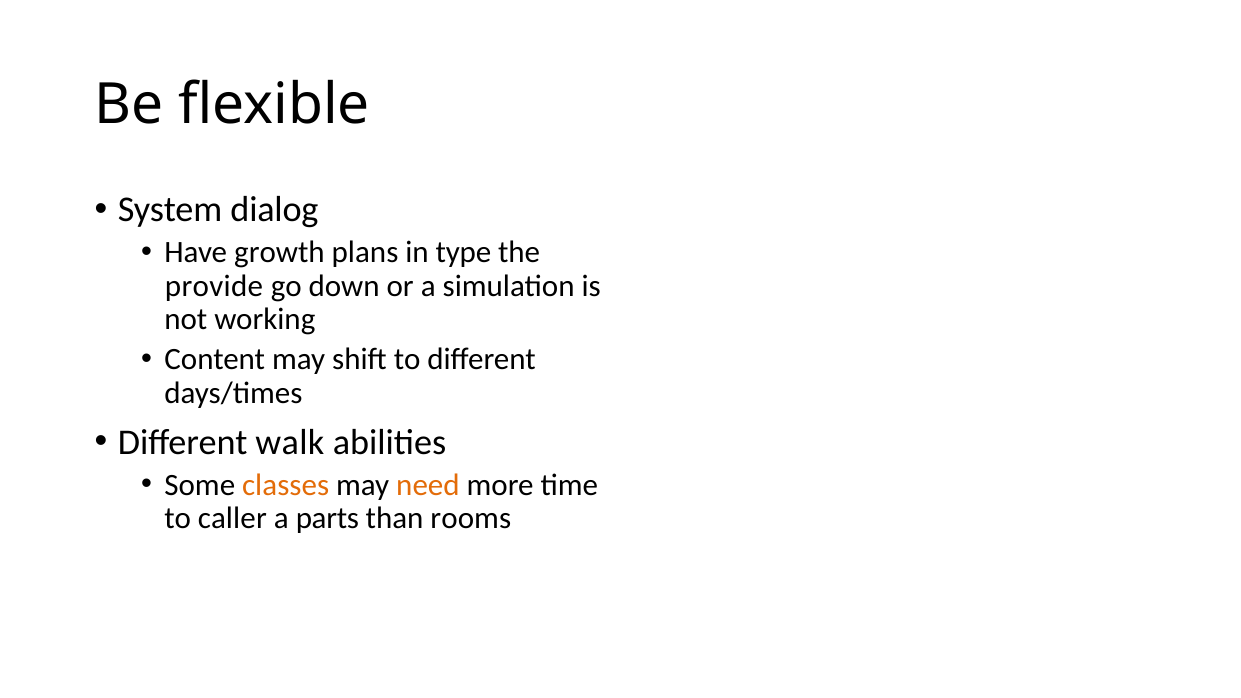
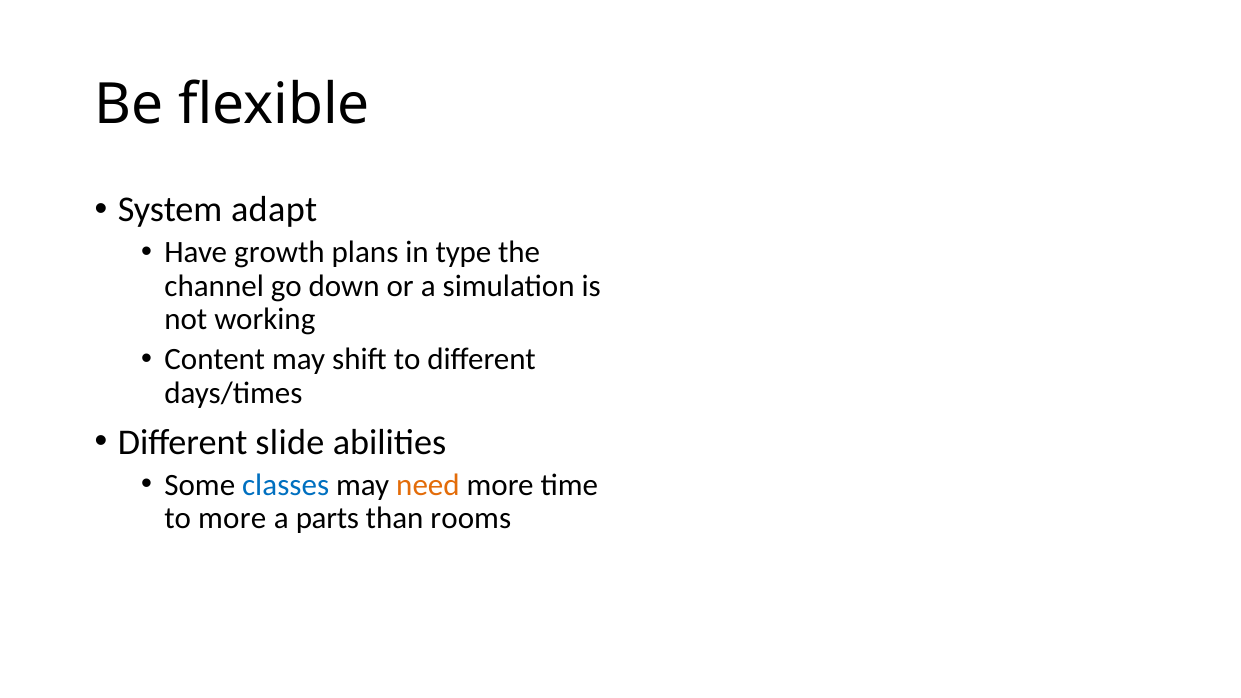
dialog: dialog -> adapt
provide: provide -> channel
walk: walk -> slide
classes colour: orange -> blue
to caller: caller -> more
